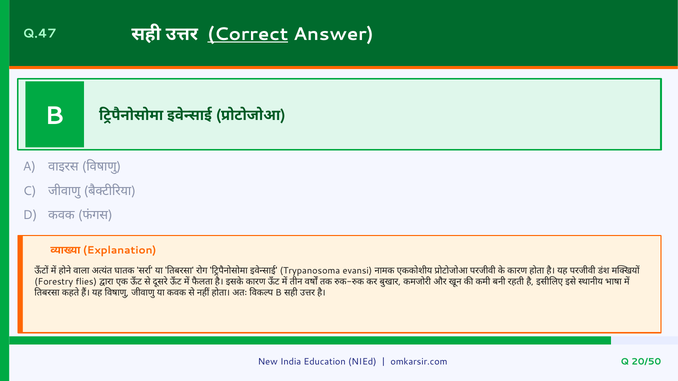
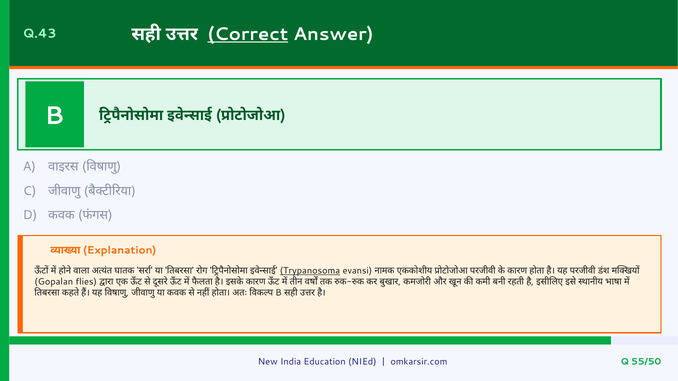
Q.47: Q.47 -> Q.43
Trypanosoma underline: none -> present
Forestry: Forestry -> Gopalan
20/50: 20/50 -> 55/50
